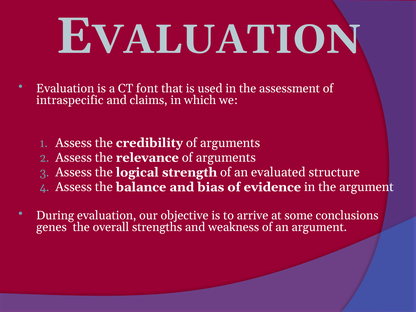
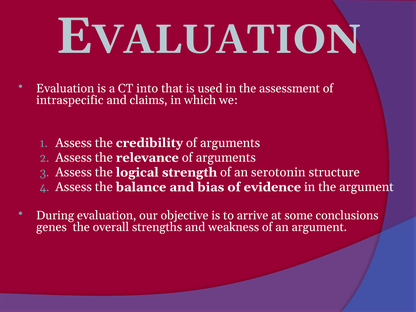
font: font -> into
evaluated: evaluated -> serotonin
